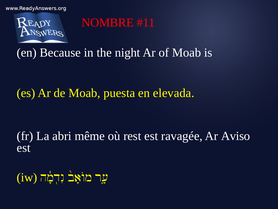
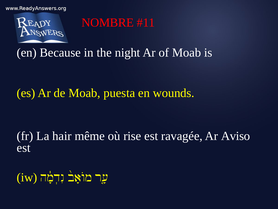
elevada: elevada -> wounds
abri: abri -> hair
rest: rest -> rise
